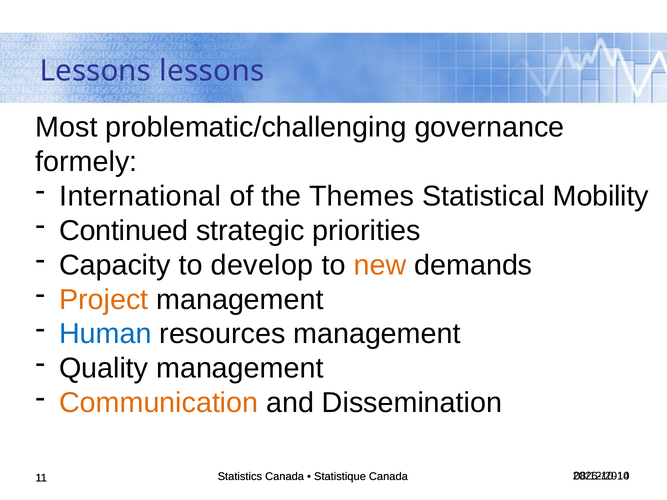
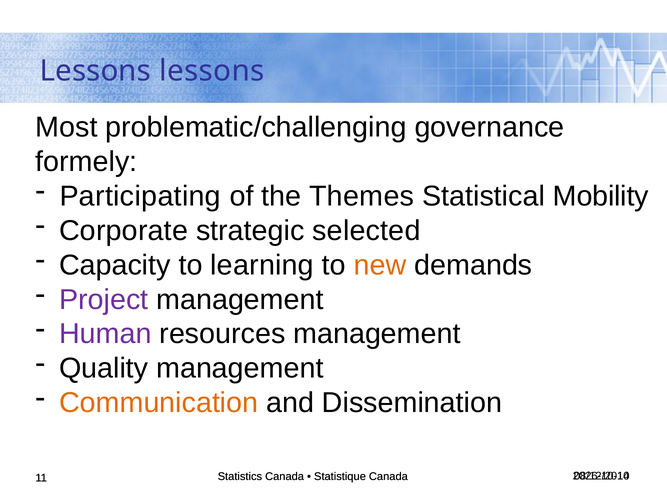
International: International -> Participating
Continued: Continued -> Corporate
priorities: priorities -> selected
develop: develop -> learning
Project colour: orange -> purple
Human colour: blue -> purple
